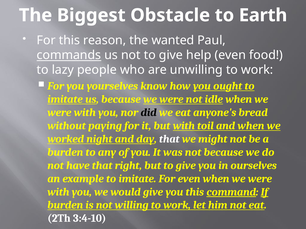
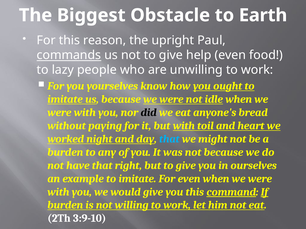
wanted: wanted -> upright
and when: when -> heart
that at (169, 139) colour: white -> light blue
3:4-10: 3:4-10 -> 3:9-10
